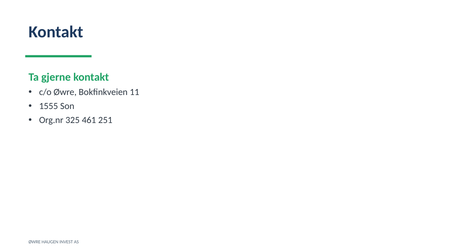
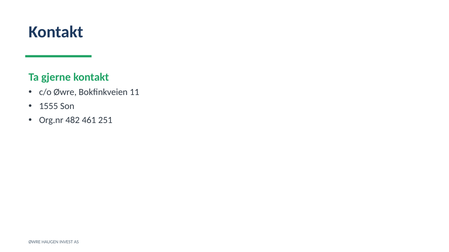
325: 325 -> 482
